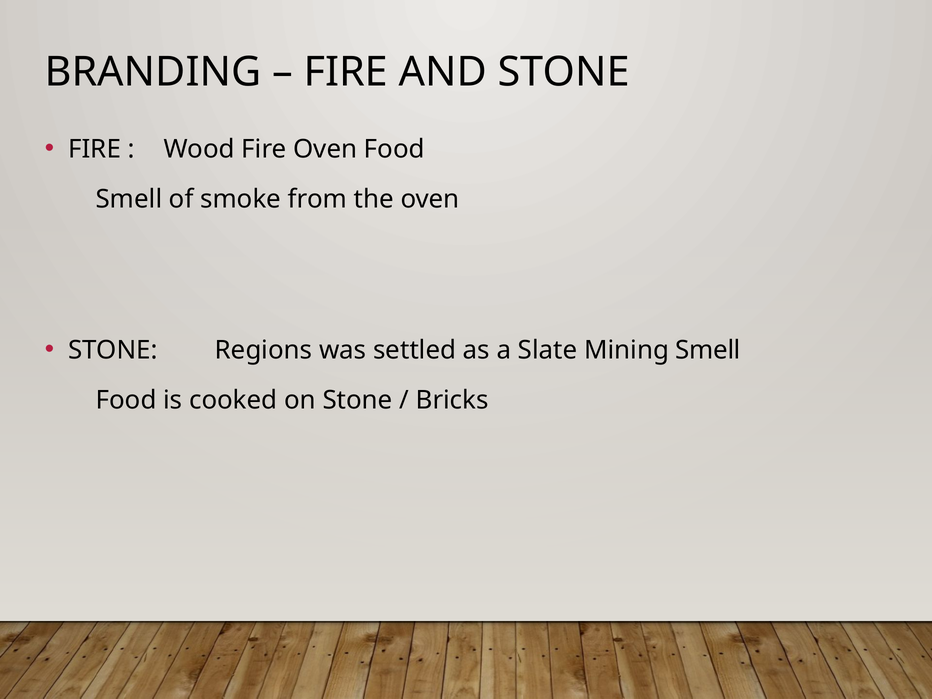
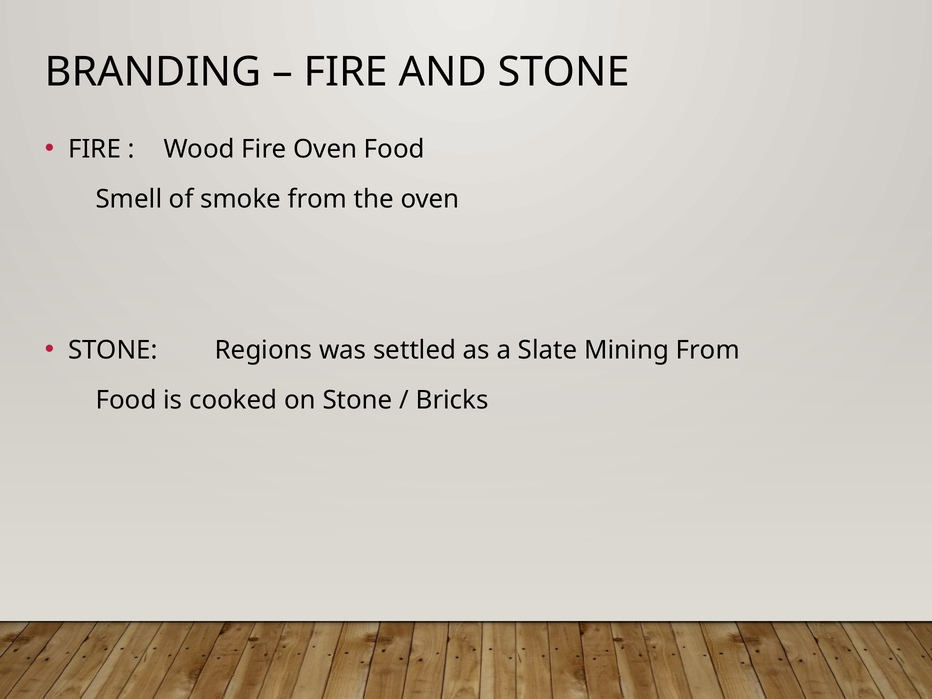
Mining Smell: Smell -> From
